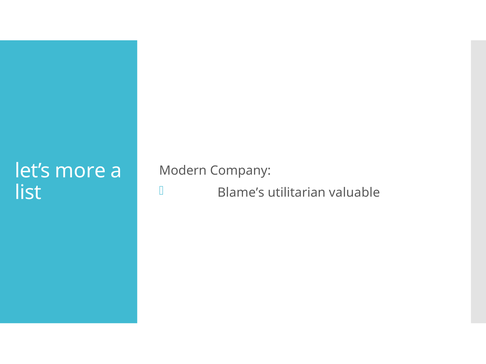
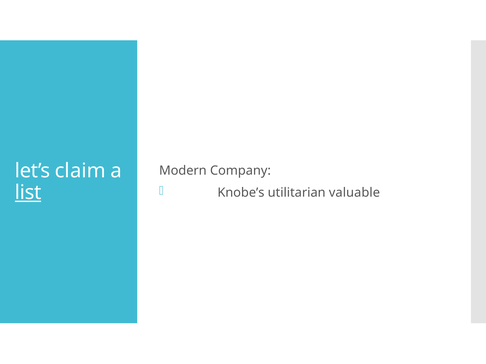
more: more -> claim
Blame’s: Blame’s -> Knobe’s
list underline: none -> present
